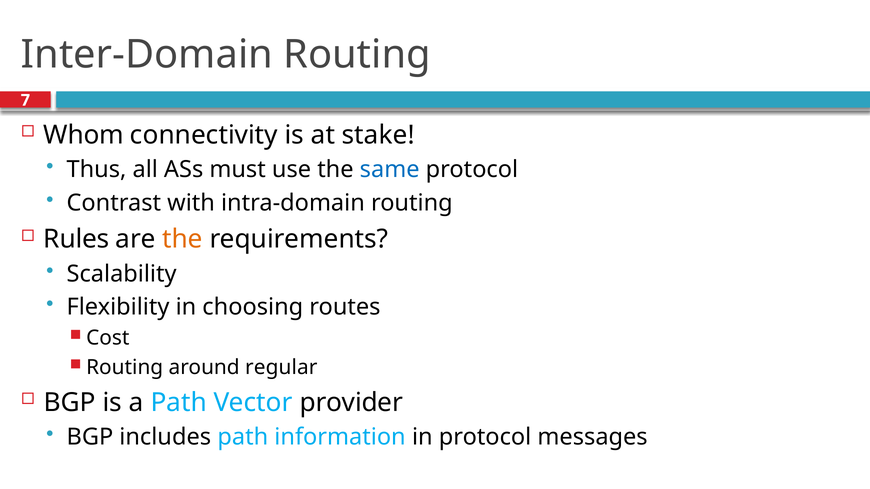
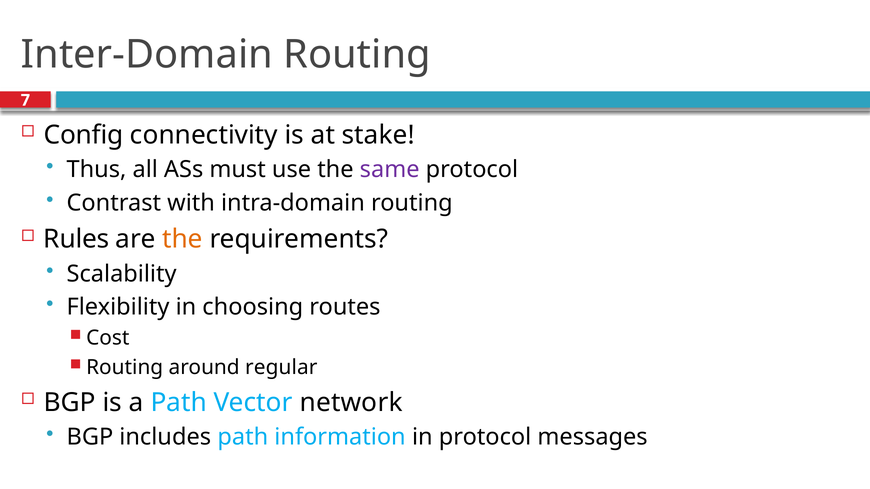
Whom: Whom -> Config
same colour: blue -> purple
provider: provider -> network
